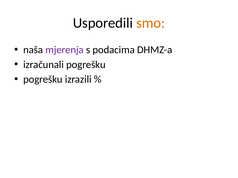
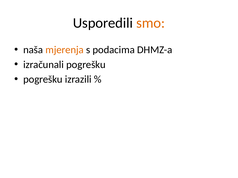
mjerenja colour: purple -> orange
